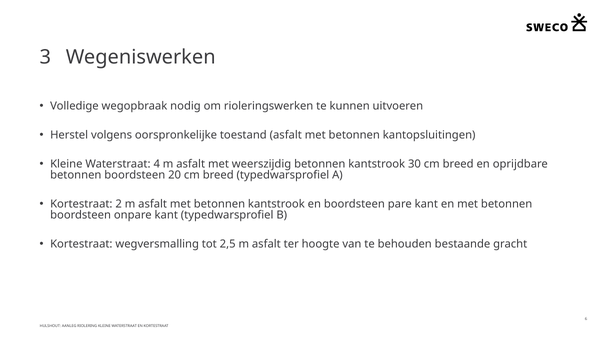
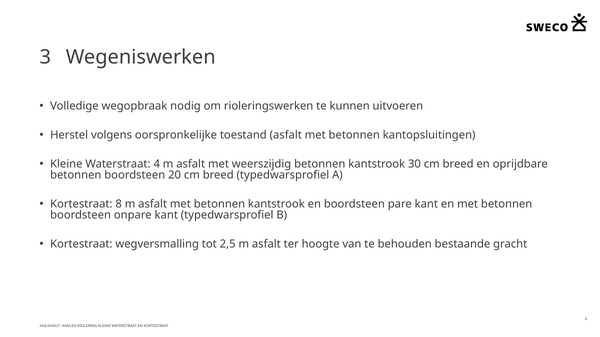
2: 2 -> 8
